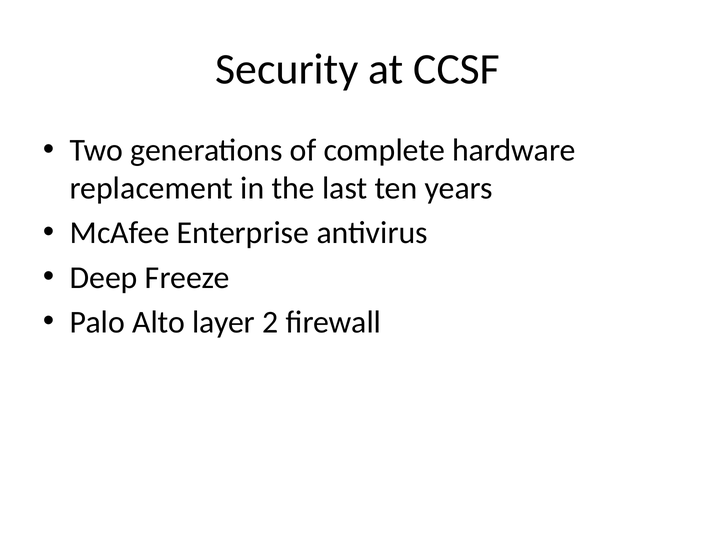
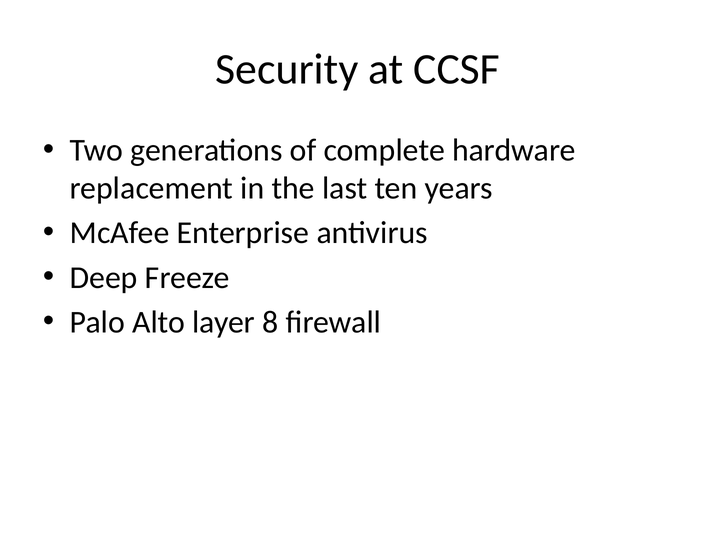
2: 2 -> 8
